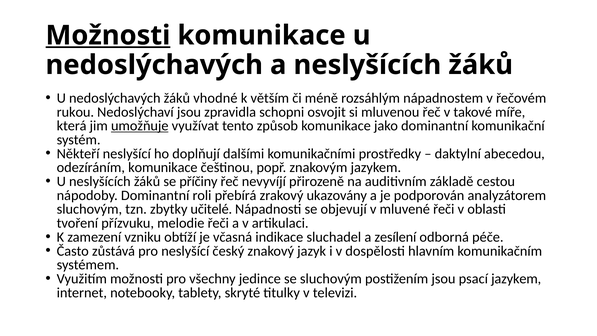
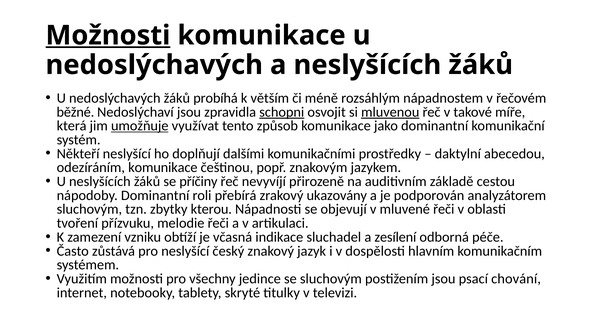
vhodné: vhodné -> probíhá
rukou: rukou -> běžné
schopni underline: none -> present
mluvenou underline: none -> present
učitelé: učitelé -> kterou
psací jazykem: jazykem -> chování
